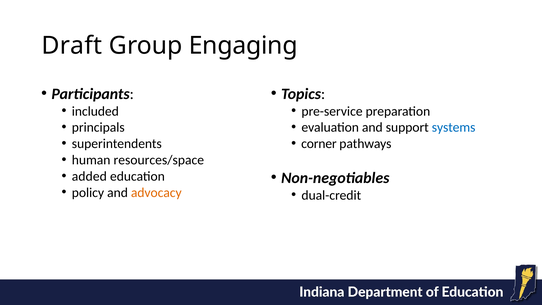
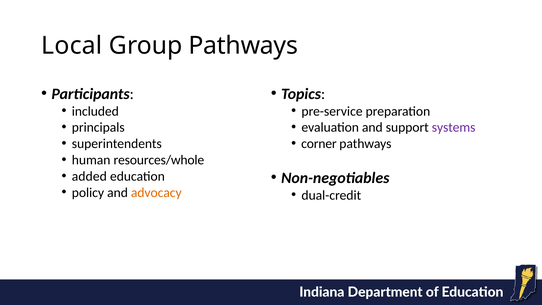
Draft: Draft -> Local
Group Engaging: Engaging -> Pathways
systems colour: blue -> purple
resources/space: resources/space -> resources/whole
